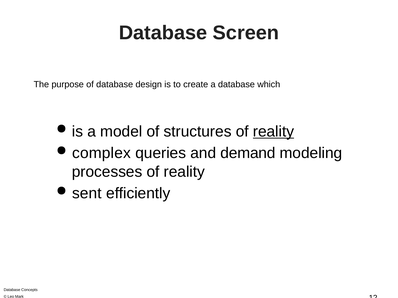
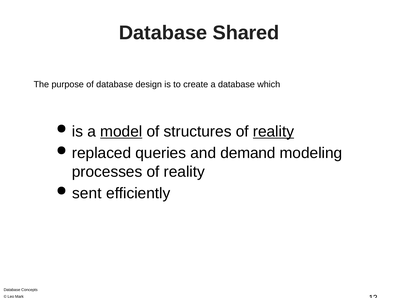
Screen: Screen -> Shared
model underline: none -> present
complex: complex -> replaced
